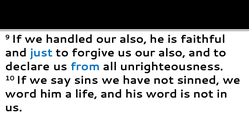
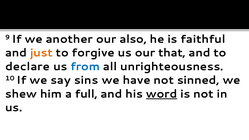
handled: handled -> another
just colour: blue -> orange
us our also: also -> that
word at (21, 94): word -> shew
life: life -> full
word at (162, 94) underline: none -> present
